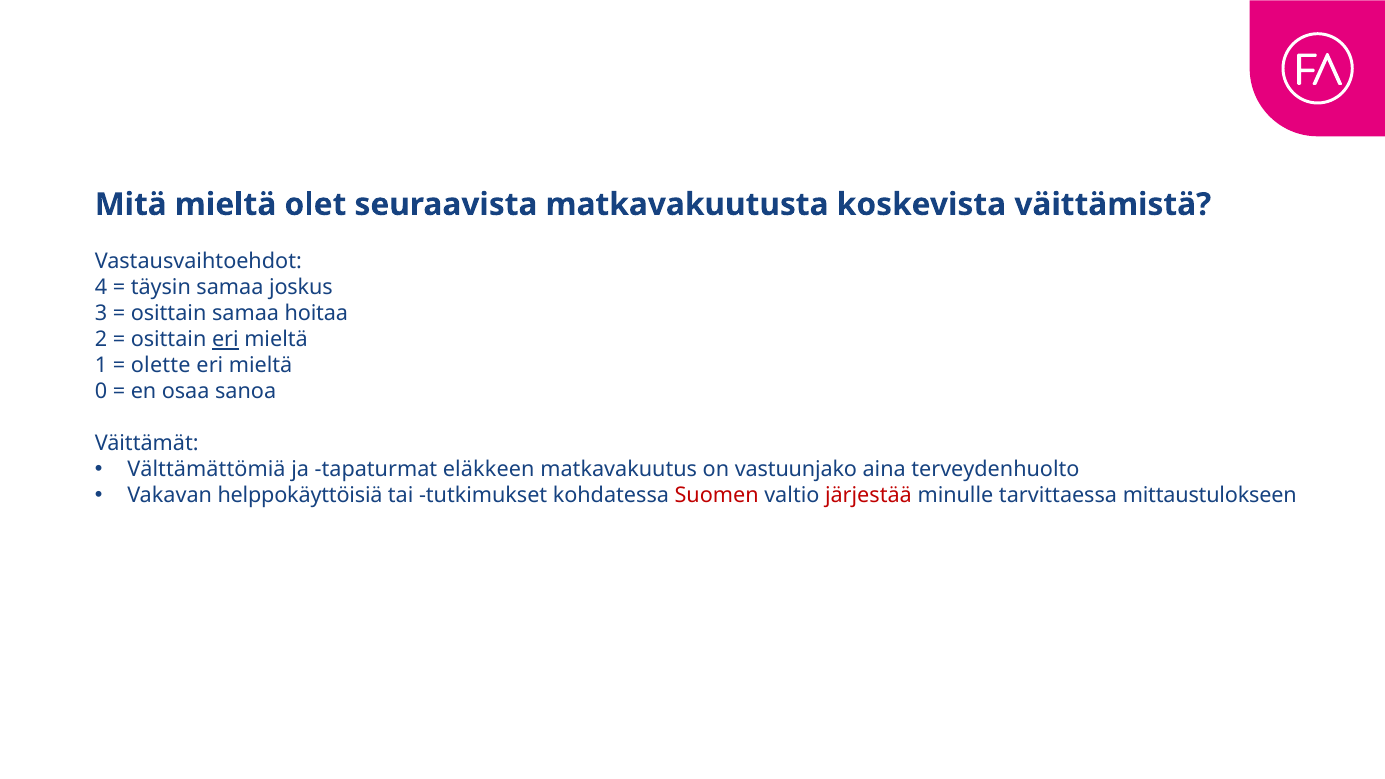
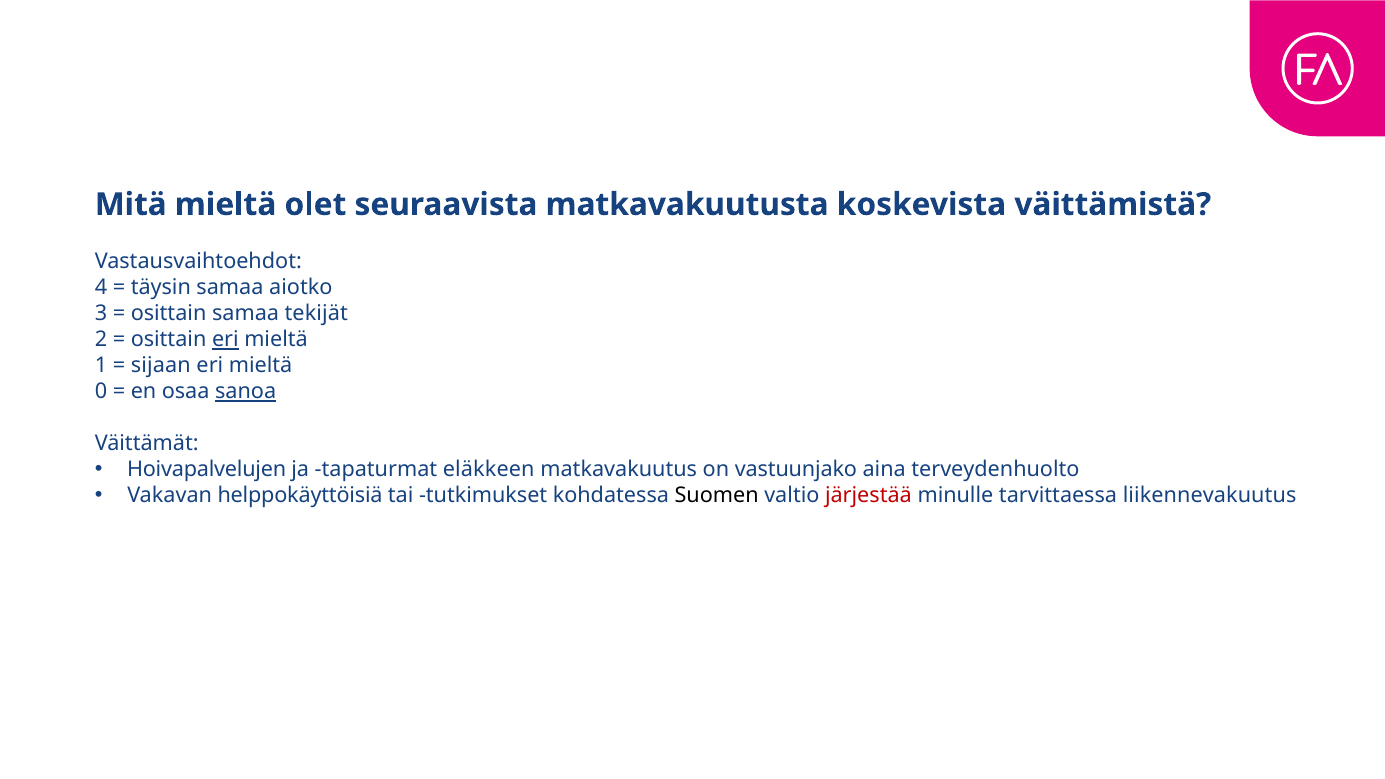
joskus: joskus -> aiotko
hoitaa: hoitaa -> tekijät
olette: olette -> sijaan
sanoa underline: none -> present
Välttämättömiä: Välttämättömiä -> Hoivapalvelujen
Suomen colour: red -> black
mittaustulokseen: mittaustulokseen -> liikennevakuutus
